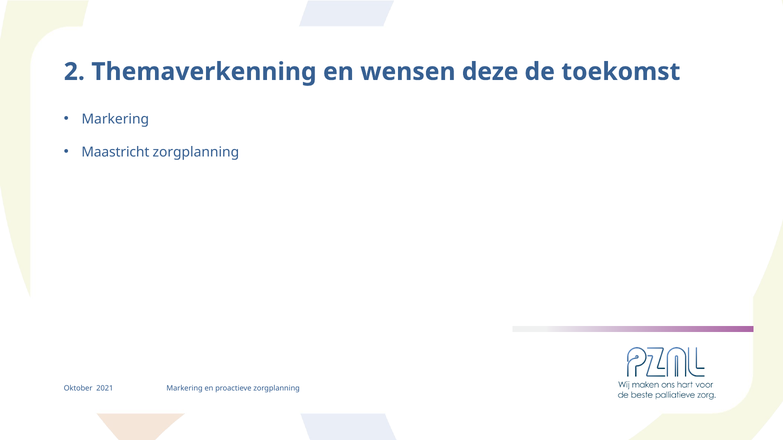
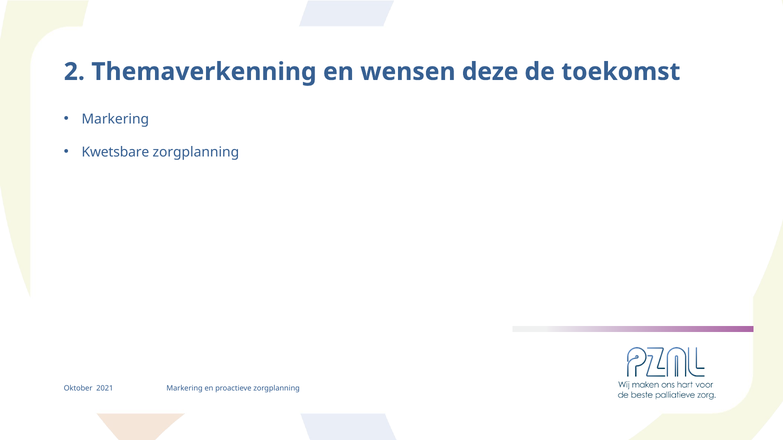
Maastricht: Maastricht -> Kwetsbare
